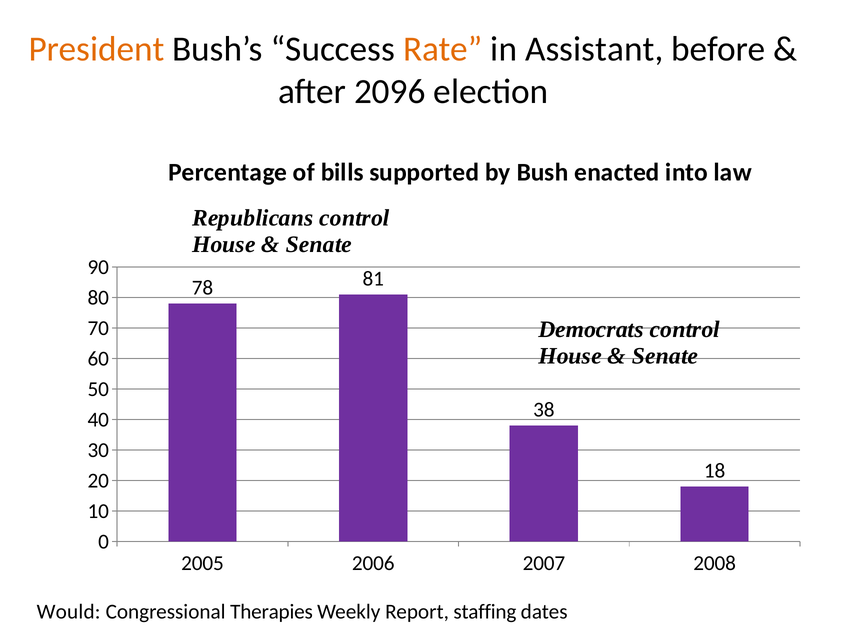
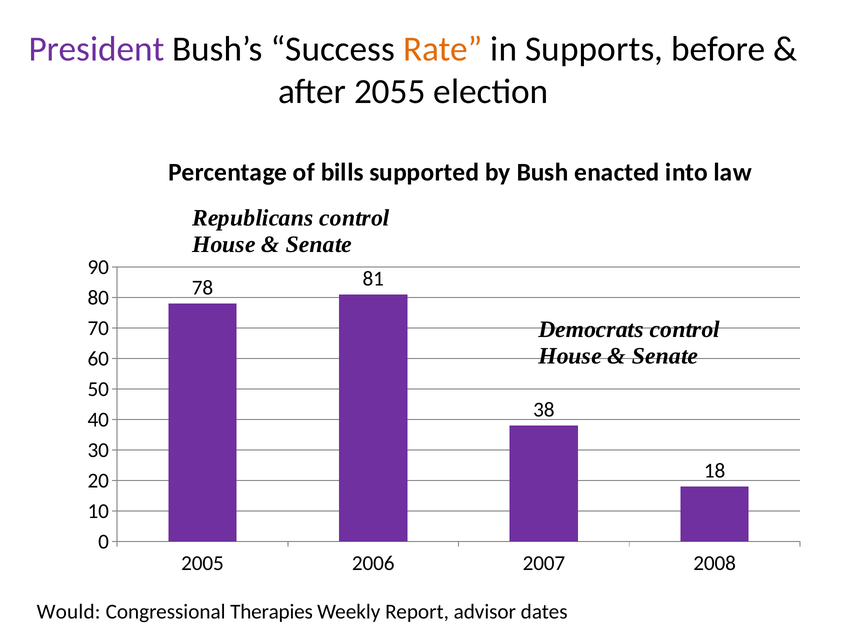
President colour: orange -> purple
Assistant: Assistant -> Supports
2096: 2096 -> 2055
staffing: staffing -> advisor
